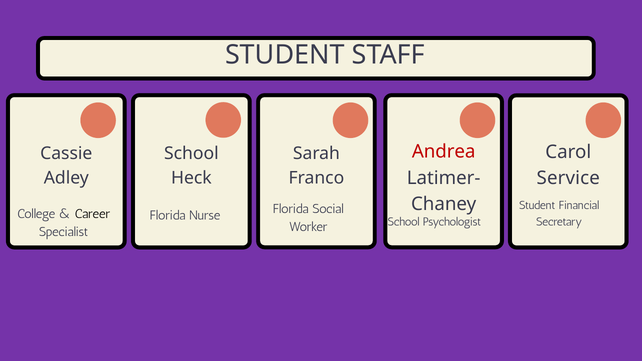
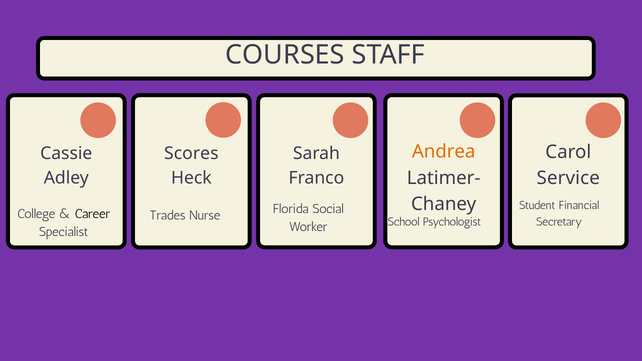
STUDENT at (285, 55): STUDENT -> COURSES
Andrea colour: red -> orange
School at (191, 154): School -> Scores
Florida at (168, 216): Florida -> Trades
